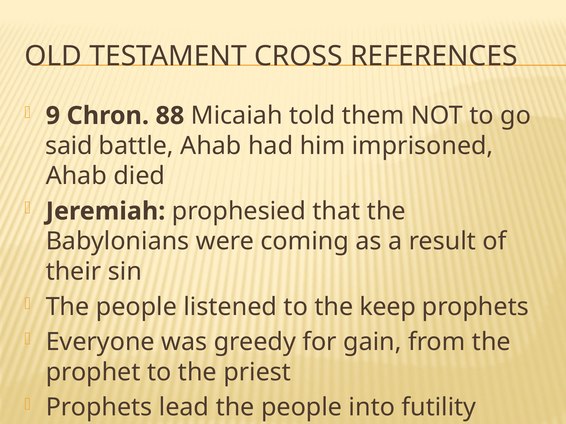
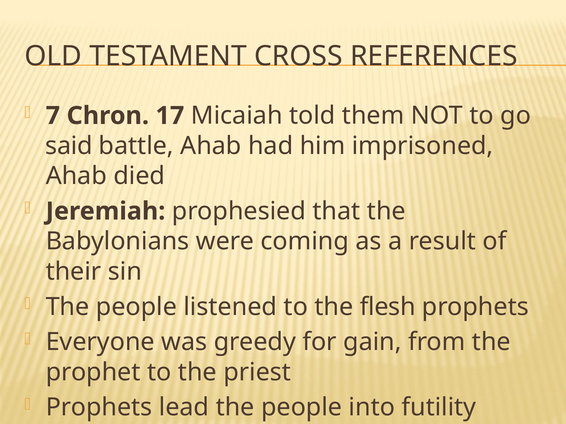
9: 9 -> 7
88: 88 -> 17
keep: keep -> flesh
